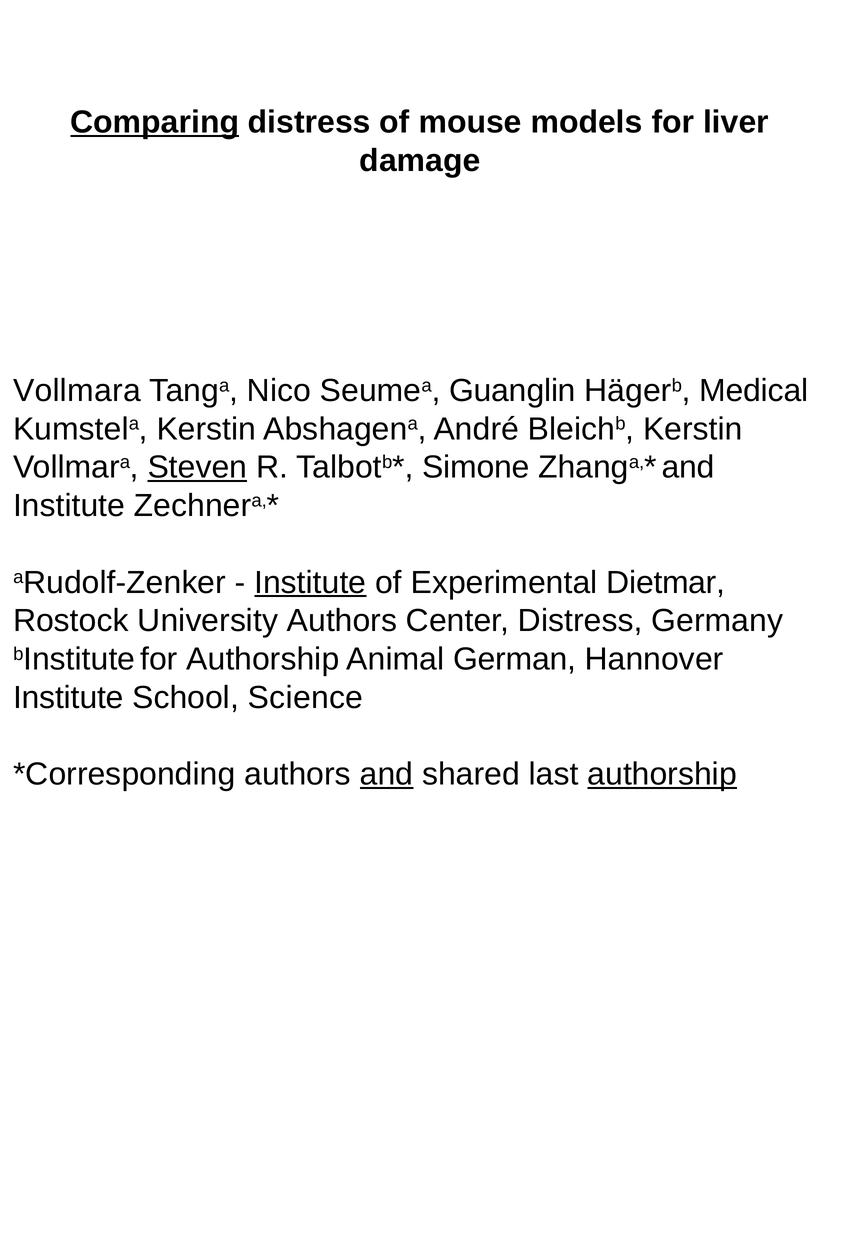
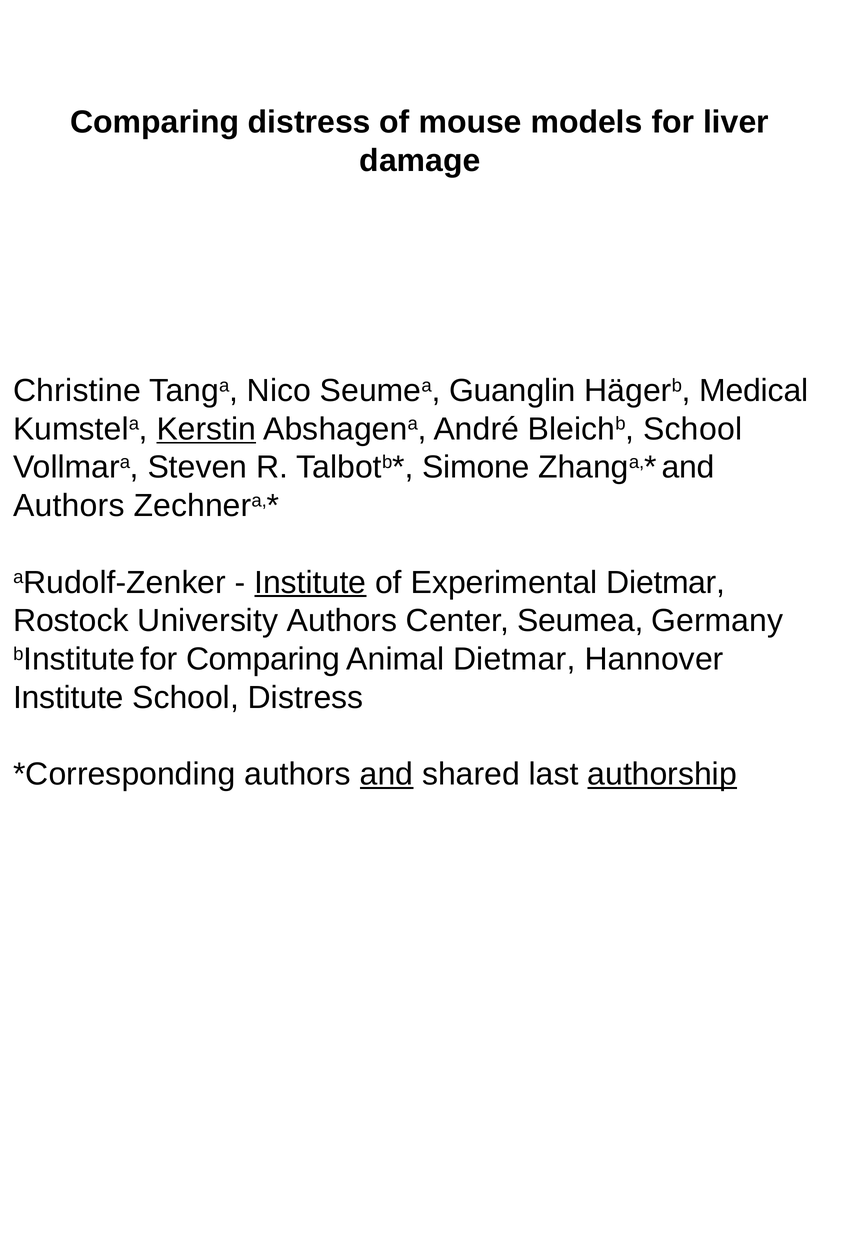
Comparing at (155, 122) underline: present -> none
Vollmara at (77, 391): Vollmara -> Christine
Kerstin at (206, 429) underline: none -> present
Bleichb Kerstin: Kerstin -> School
Steven underline: present -> none
Institute at (69, 506): Institute -> Authors
Center Distress: Distress -> Seumea
for Authorship: Authorship -> Comparing
Animal German: German -> Dietmar
School Science: Science -> Distress
